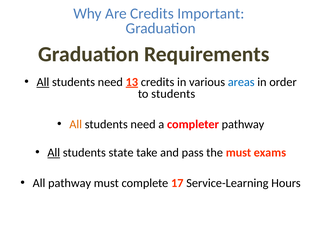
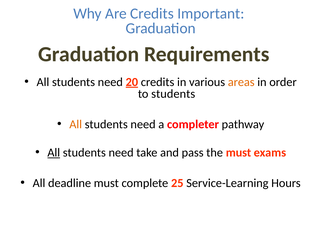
All at (43, 82) underline: present -> none
13: 13 -> 20
areas colour: blue -> orange
state at (121, 153): state -> need
All pathway: pathway -> deadline
17: 17 -> 25
